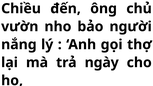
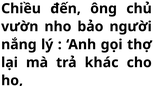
ngày: ngày -> khác
